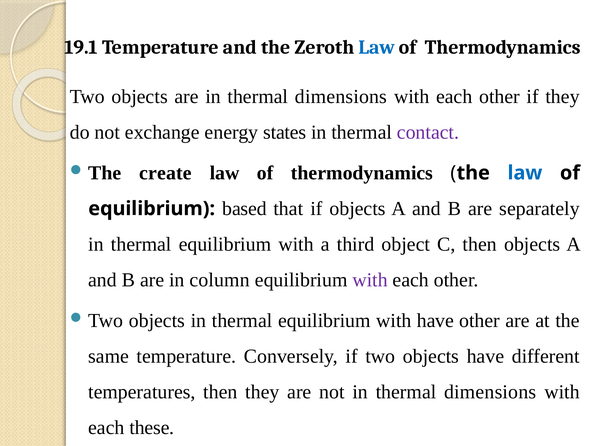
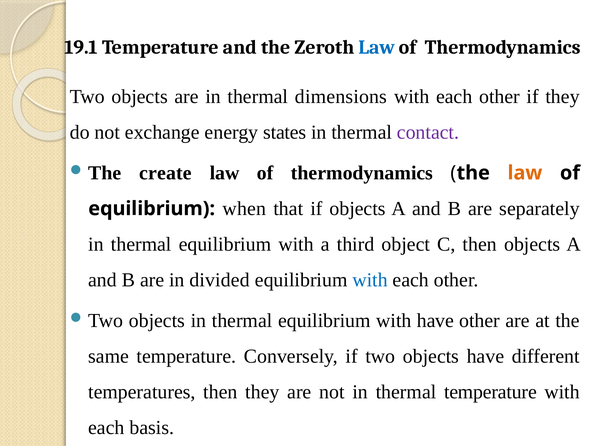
law at (525, 173) colour: blue -> orange
based: based -> when
column: column -> divided
with at (370, 280) colour: purple -> blue
not in thermal dimensions: dimensions -> temperature
these: these -> basis
